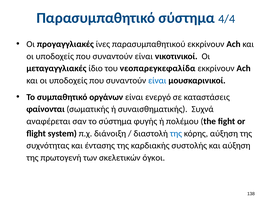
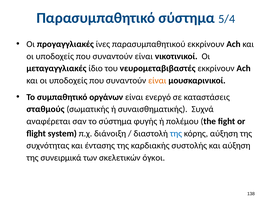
4/4: 4/4 -> 5/4
νεοπαρεγκεφαλίδα: νεοπαρεγκεφαλίδα -> νευρομεταβιβαστές
είναι at (157, 81) colour: blue -> orange
φαίνονται: φαίνονται -> σταθμούς
πρωτογενή: πρωτογενή -> συνειρμικά
